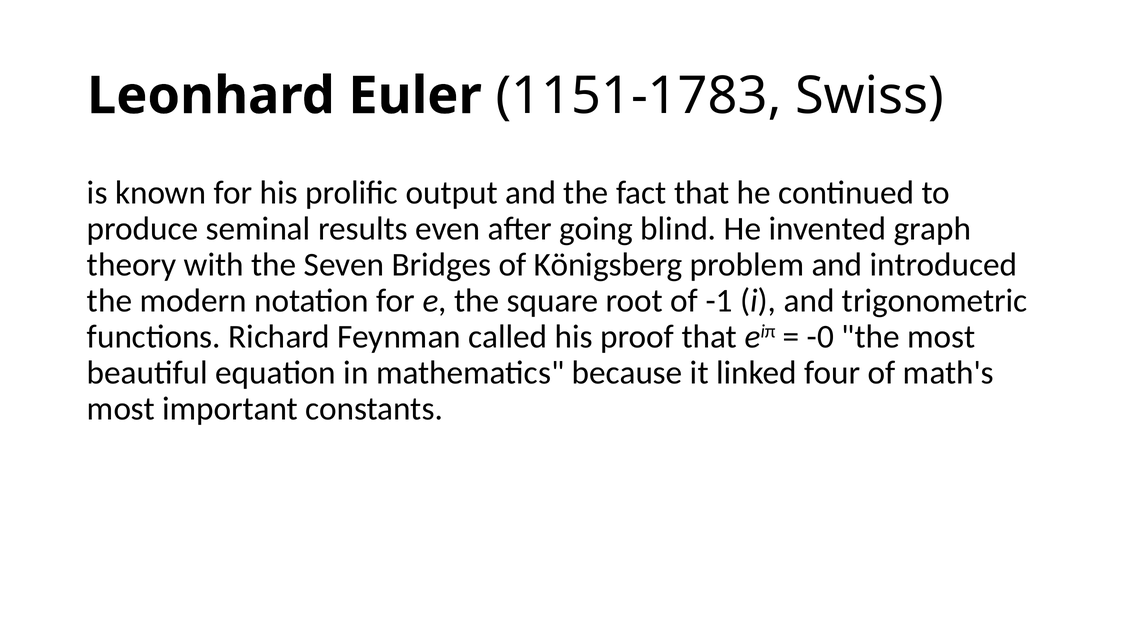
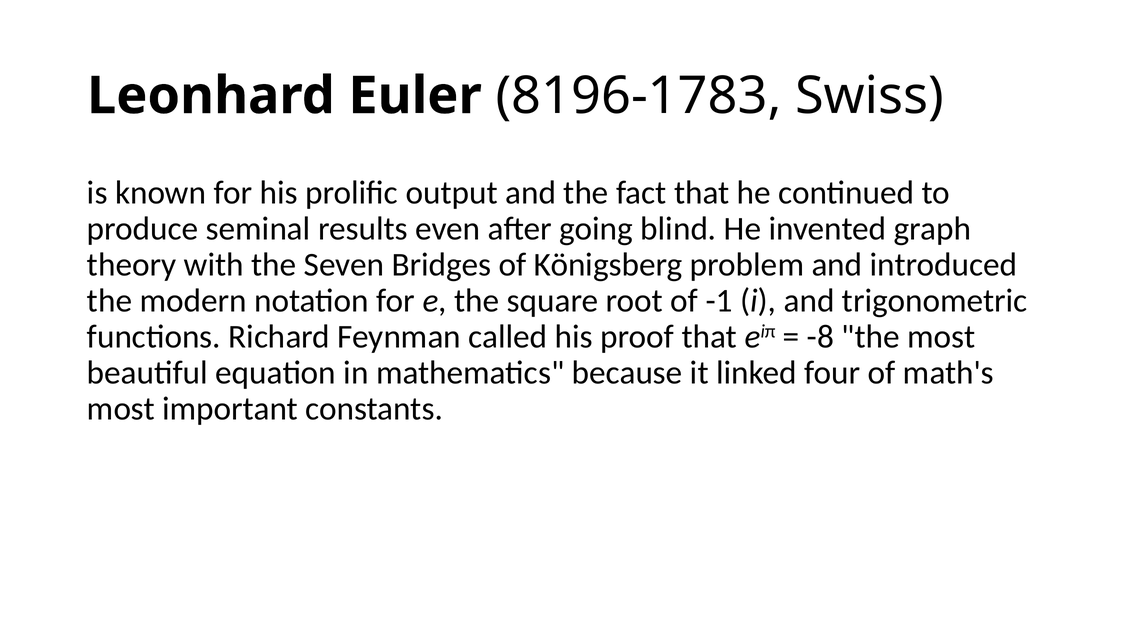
1151-1783: 1151-1783 -> 8196-1783
-0: -0 -> -8
